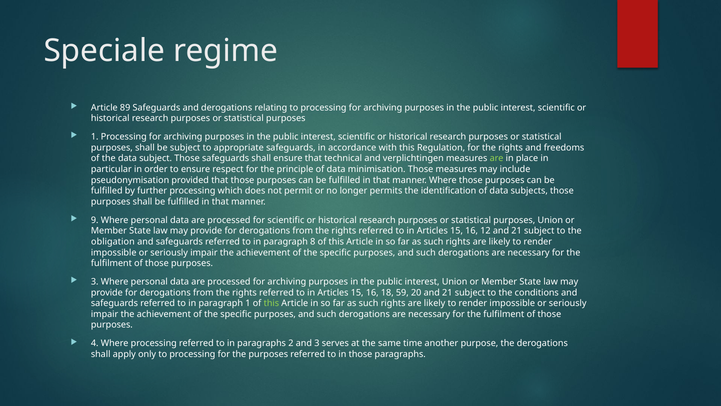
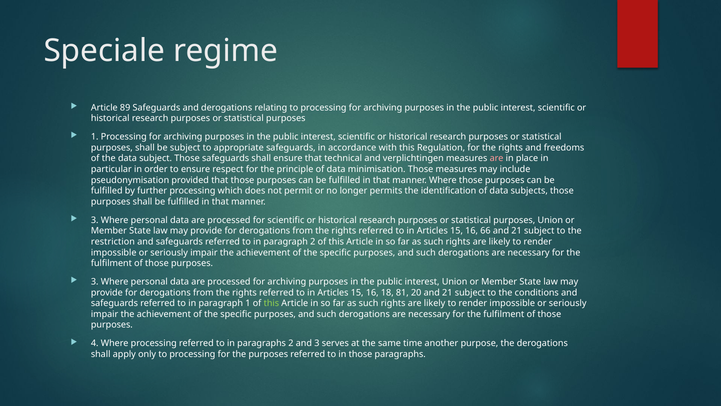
are at (497, 158) colour: light green -> pink
9 at (95, 220): 9 -> 3
12: 12 -> 66
obligation: obligation -> restriction
paragraph 8: 8 -> 2
59: 59 -> 81
